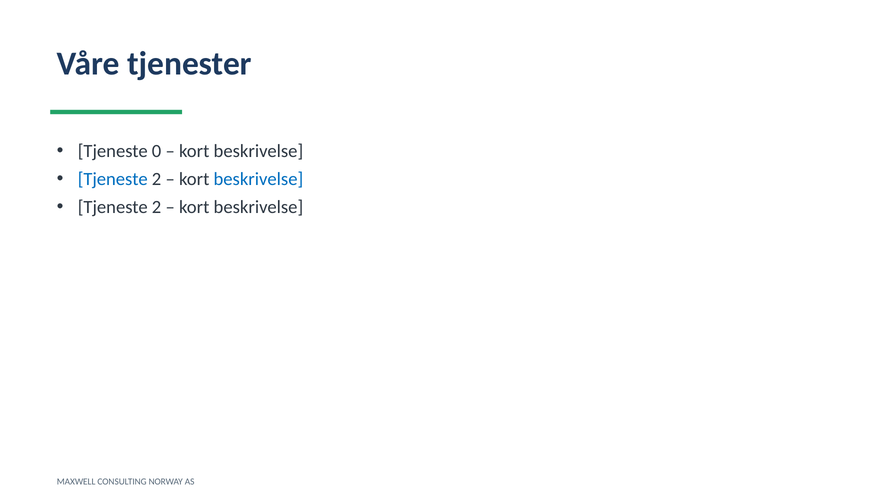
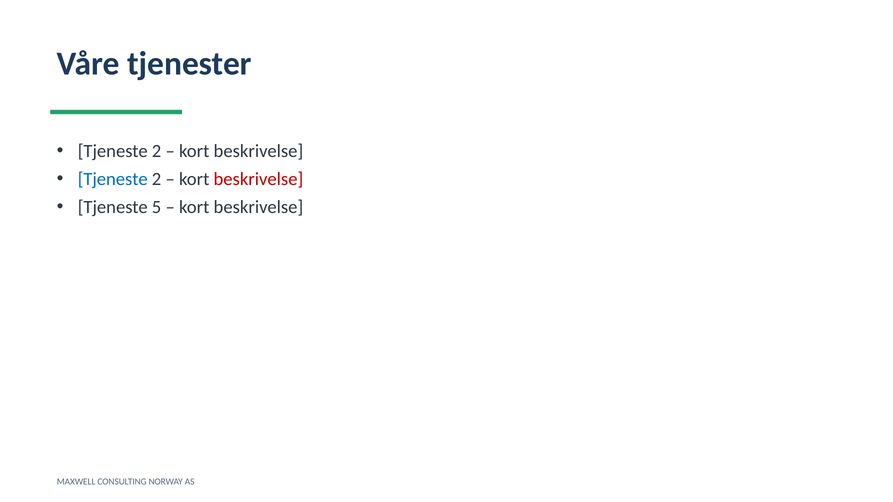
0 at (157, 151): 0 -> 2
beskrivelse at (258, 179) colour: blue -> red
2 at (157, 207): 2 -> 5
